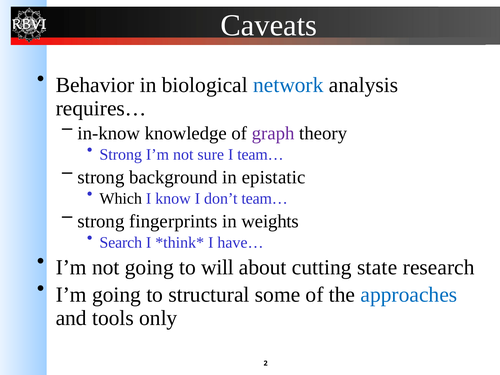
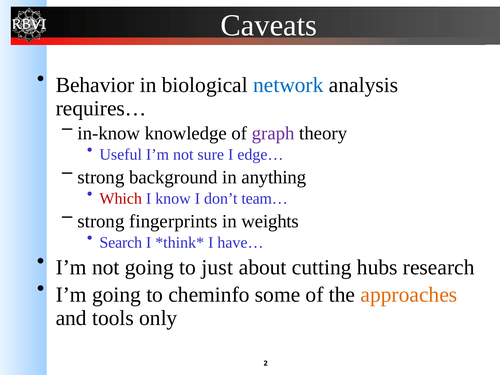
Strong at (121, 155): Strong -> Useful
I team…: team… -> edge…
epistatic: epistatic -> anything
Which colour: black -> red
will: will -> just
state: state -> hubs
structural: structural -> cheminfo
approaches colour: blue -> orange
